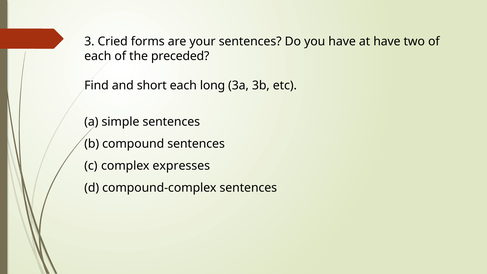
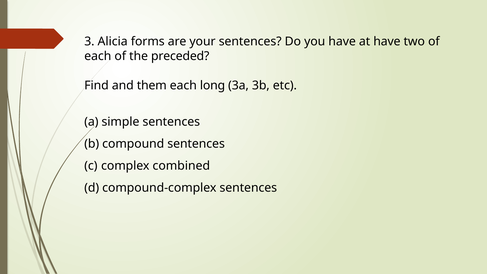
Cried: Cried -> Alicia
short: short -> them
expresses: expresses -> combined
